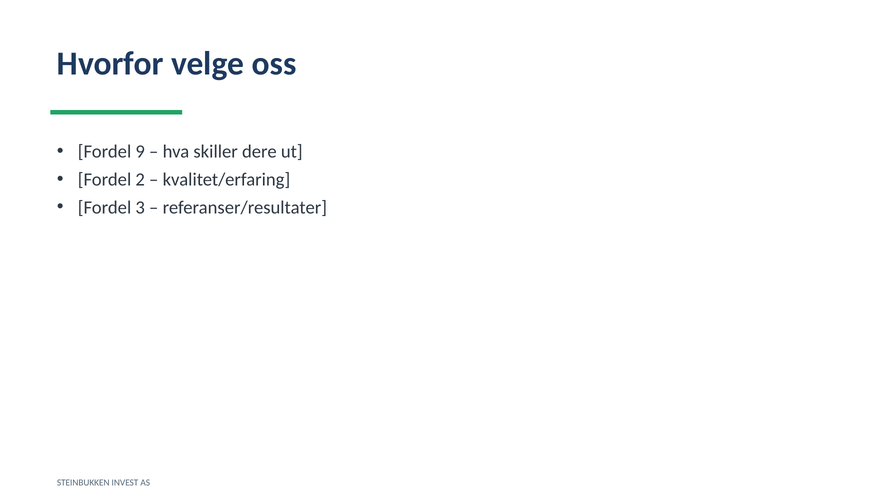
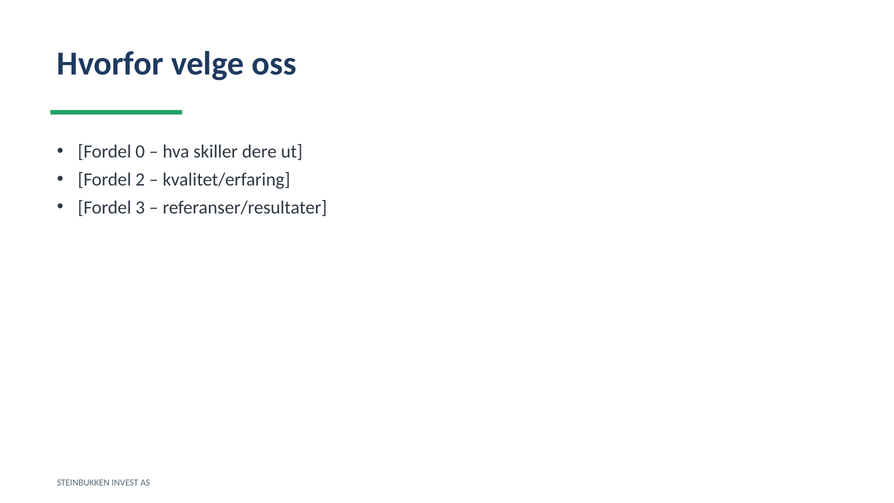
9: 9 -> 0
